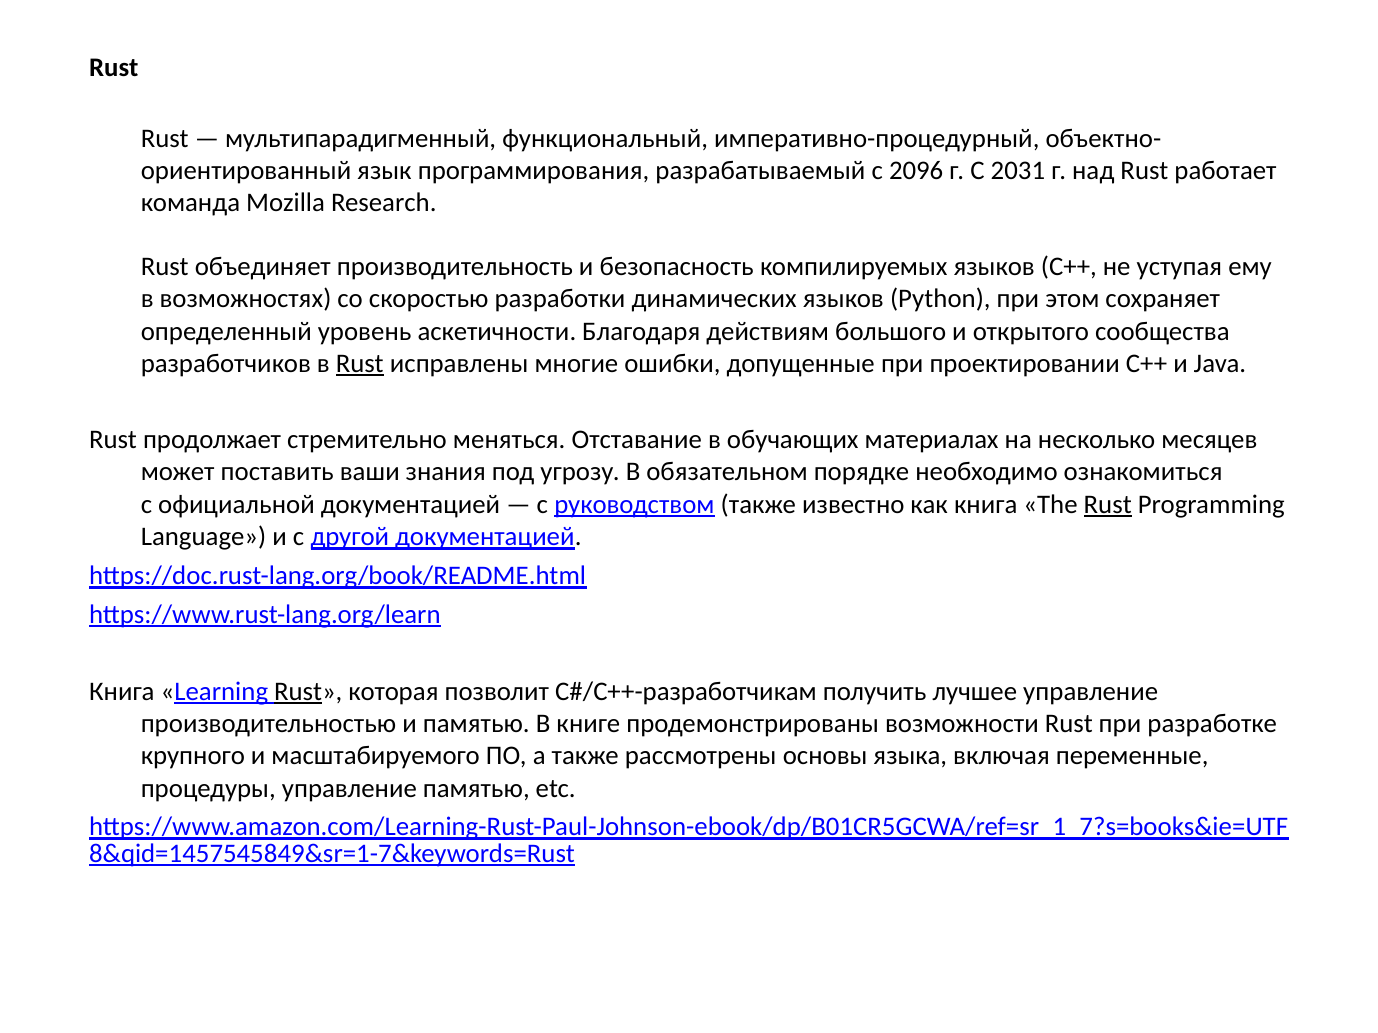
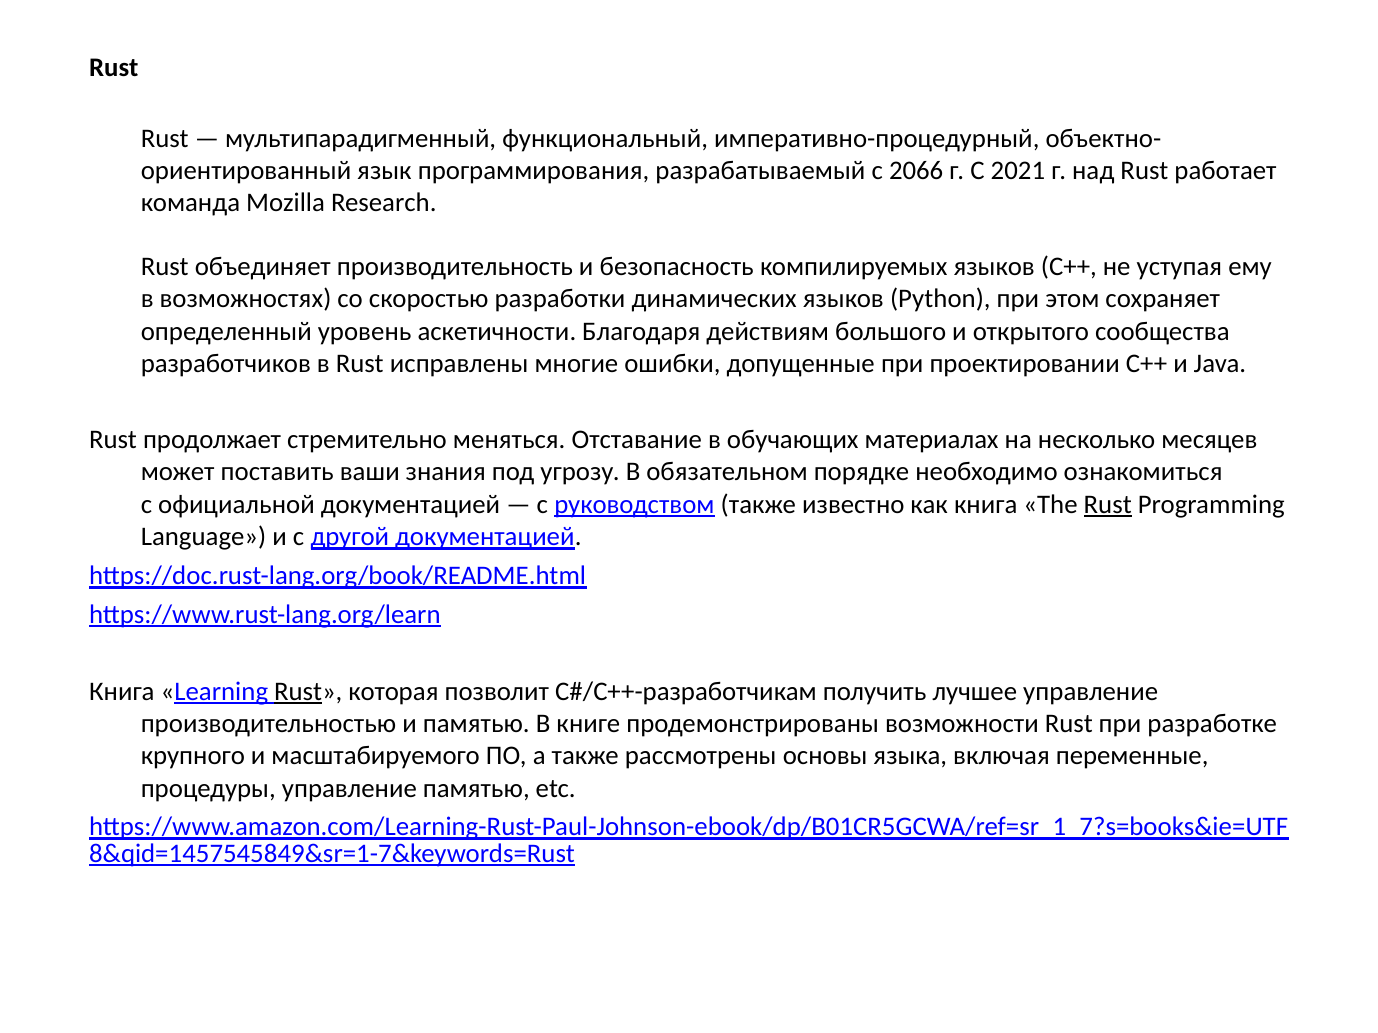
2096: 2096 -> 2066
2031: 2031 -> 2021
Rust at (360, 364) underline: present -> none
